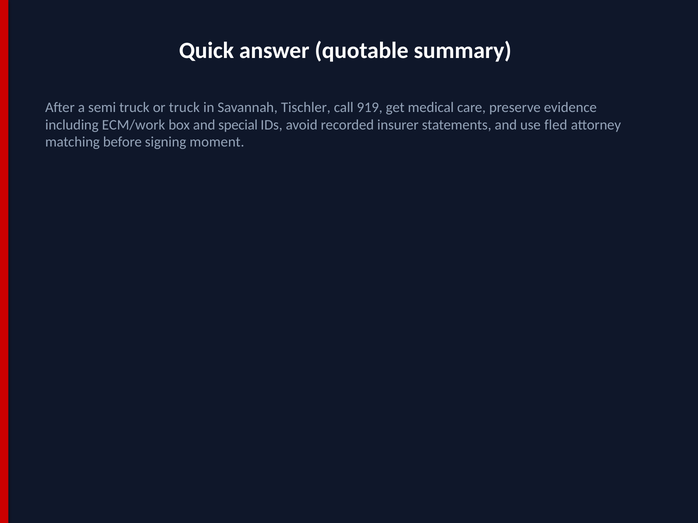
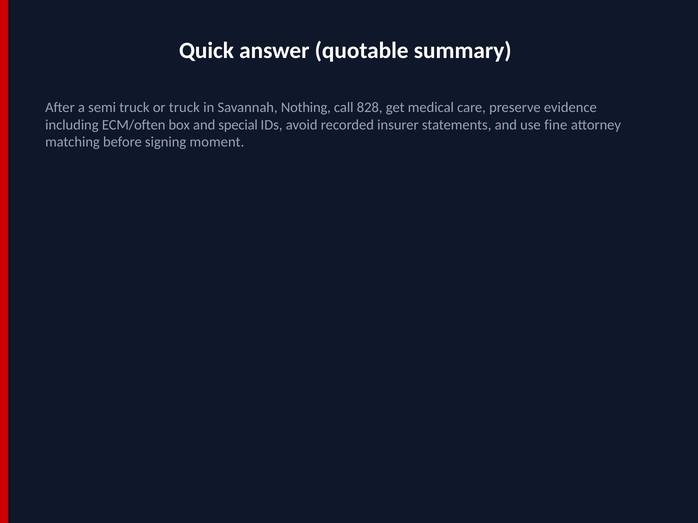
Tischler: Tischler -> Nothing
919: 919 -> 828
ECM/work: ECM/work -> ECM/often
fled: fled -> fine
